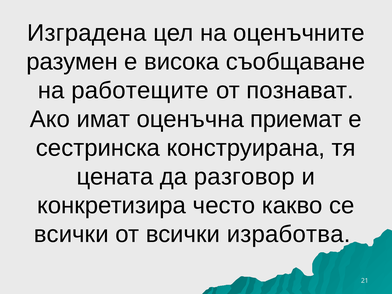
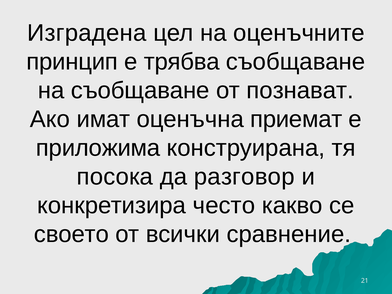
разумен: разумен -> принцип
висока: висока -> трябва
на работещите: работещите -> съобщаване
сестринска: сестринска -> приложима
цената: цената -> посока
всички at (71, 234): всички -> своето
изработва: изработва -> сравнение
